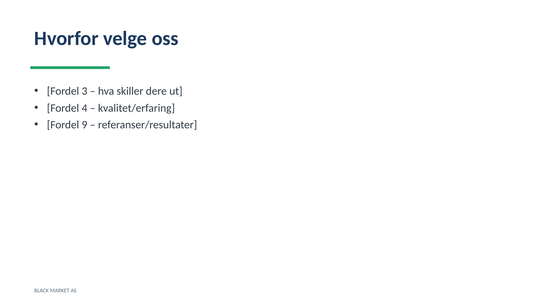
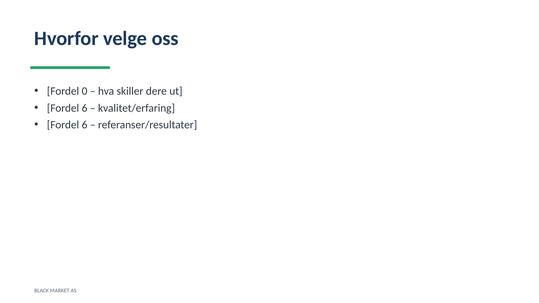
3: 3 -> 0
4 at (85, 108): 4 -> 6
9 at (85, 125): 9 -> 6
